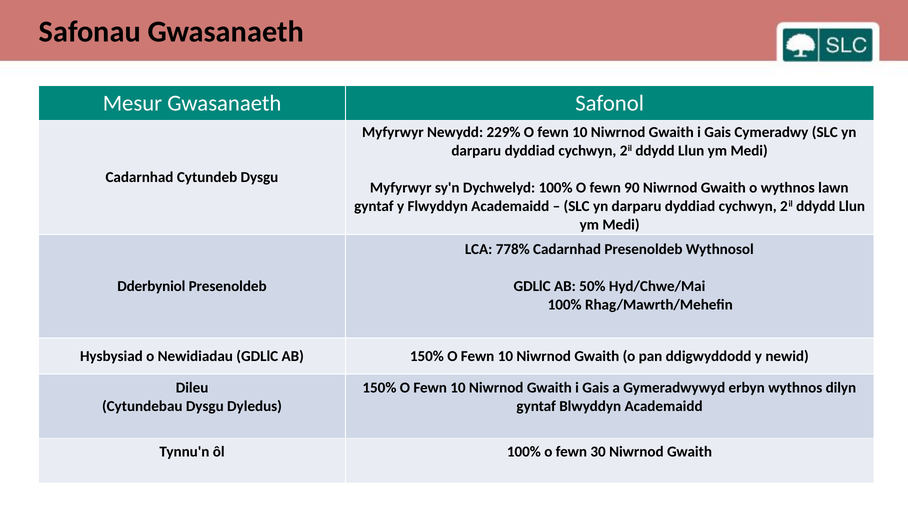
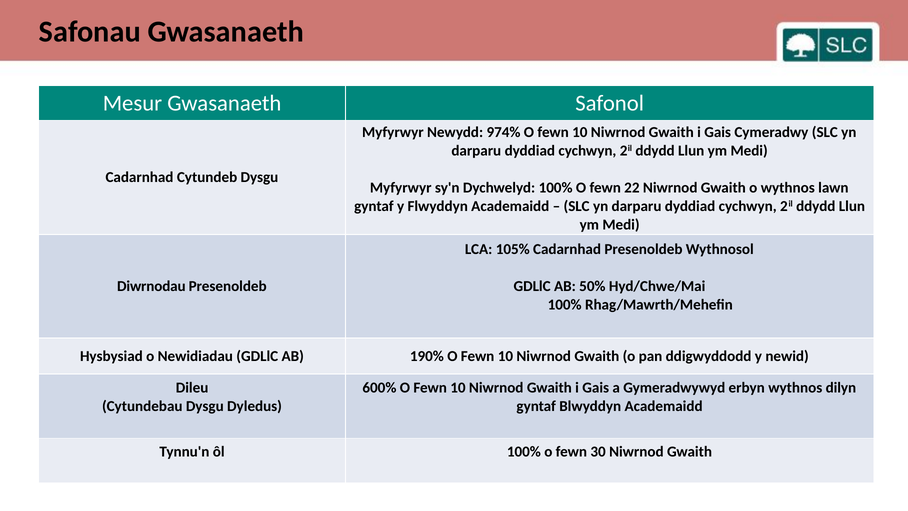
229%: 229% -> 974%
90: 90 -> 22
778%: 778% -> 105%
Dderbyniol: Dderbyniol -> Diwrnodau
AB 150%: 150% -> 190%
150% at (379, 388): 150% -> 600%
